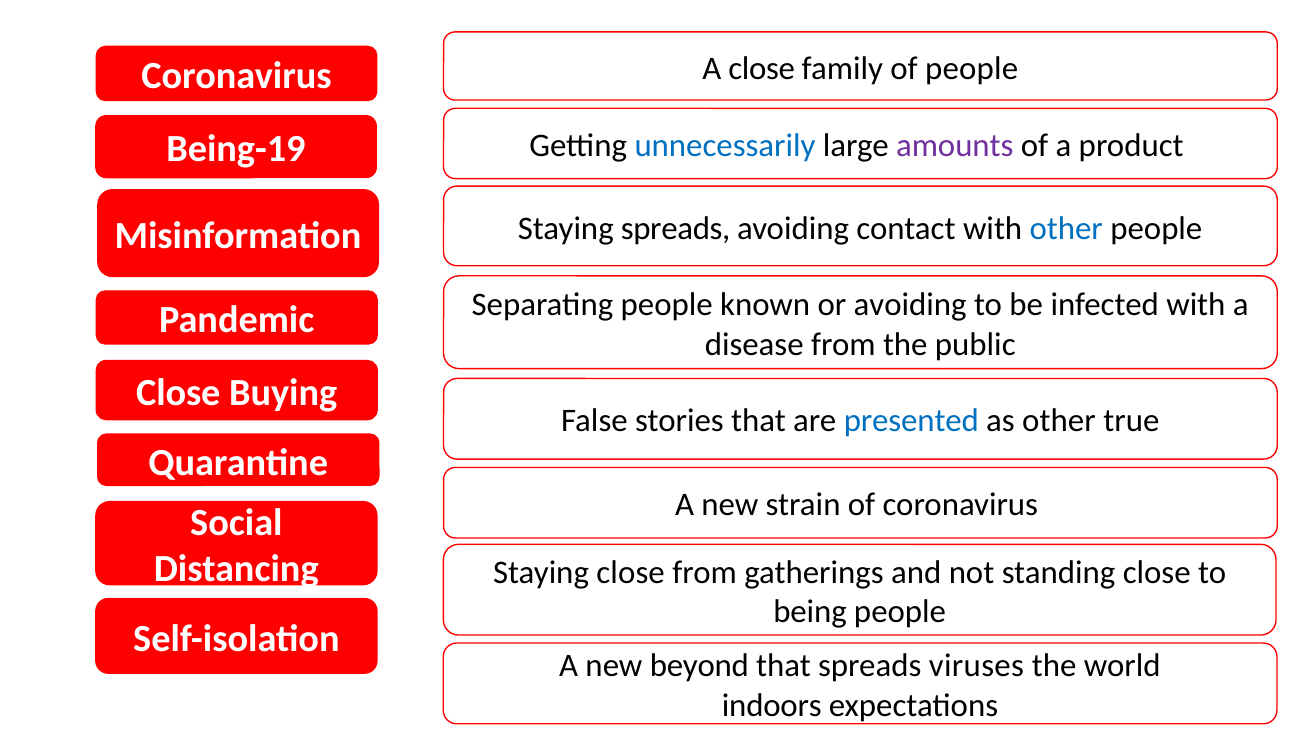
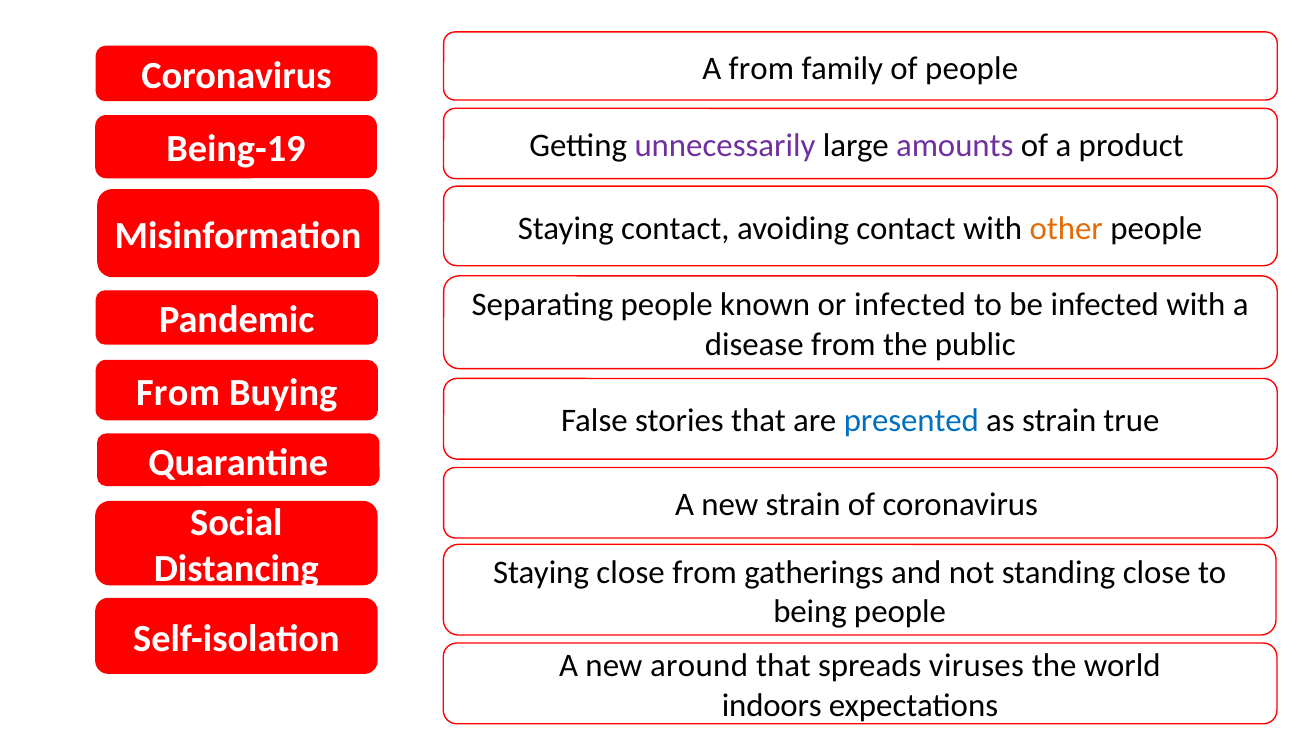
A close: close -> from
unnecessarily colour: blue -> purple
Staying spreads: spreads -> contact
other at (1066, 228) colour: blue -> orange
or avoiding: avoiding -> infected
Close at (178, 393): Close -> From
as other: other -> strain
beyond: beyond -> around
